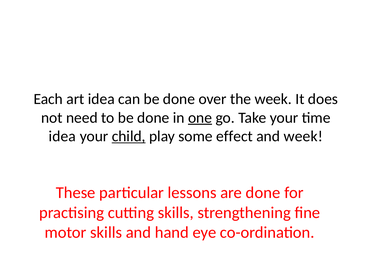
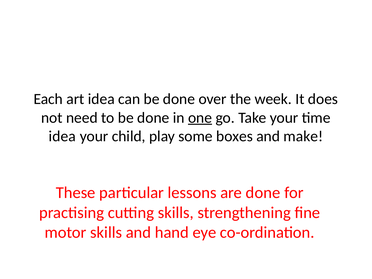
child underline: present -> none
effect: effect -> boxes
and week: week -> make
